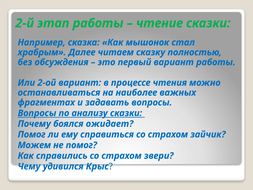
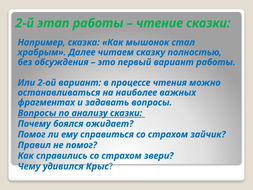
Можем: Можем -> Правил
